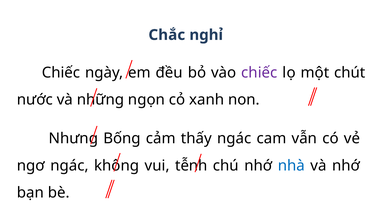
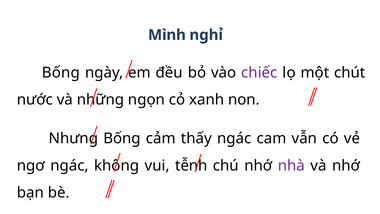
Chắc: Chắc -> Mình
Chiếc at (61, 73): Chiếc -> Bống
nhà colour: blue -> purple
